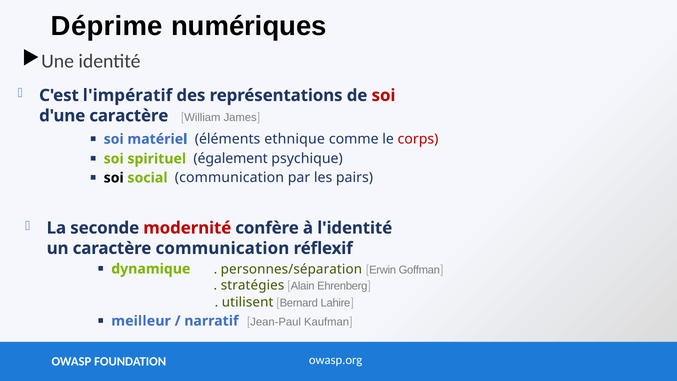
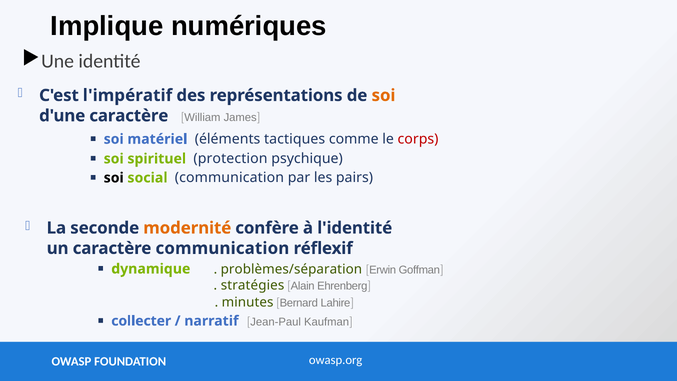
Déprime: Déprime -> Implique
soi at (384, 95) colour: red -> orange
ethnique: ethnique -> tactiques
également: également -> protection
modernité colour: red -> orange
personnes/séparation: personnes/séparation -> problèmes/séparation
utilisent: utilisent -> minutes
meilleur: meilleur -> collecter
